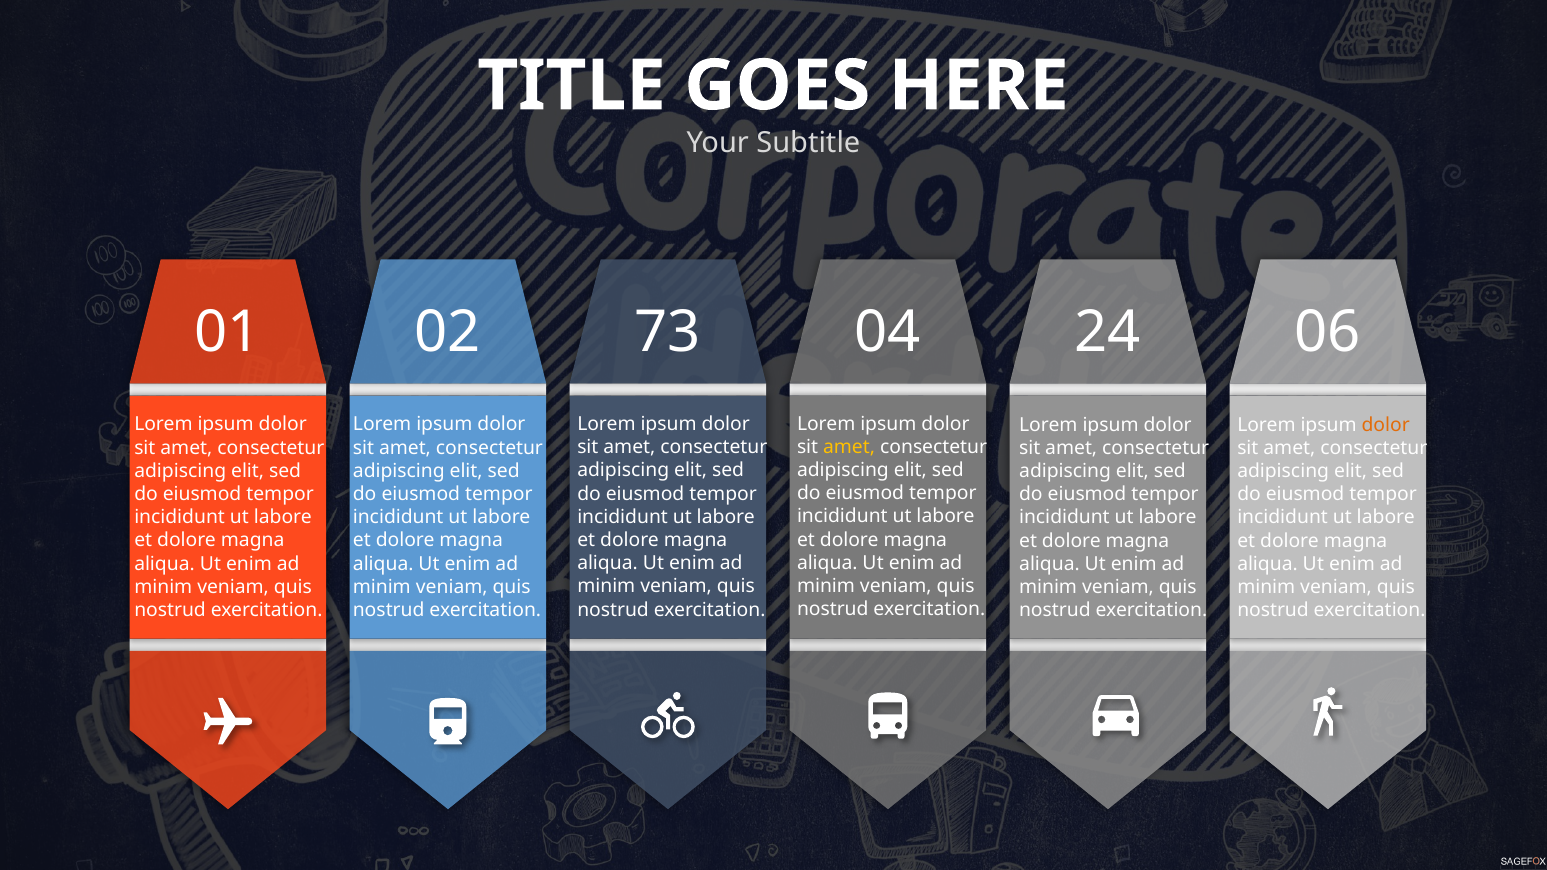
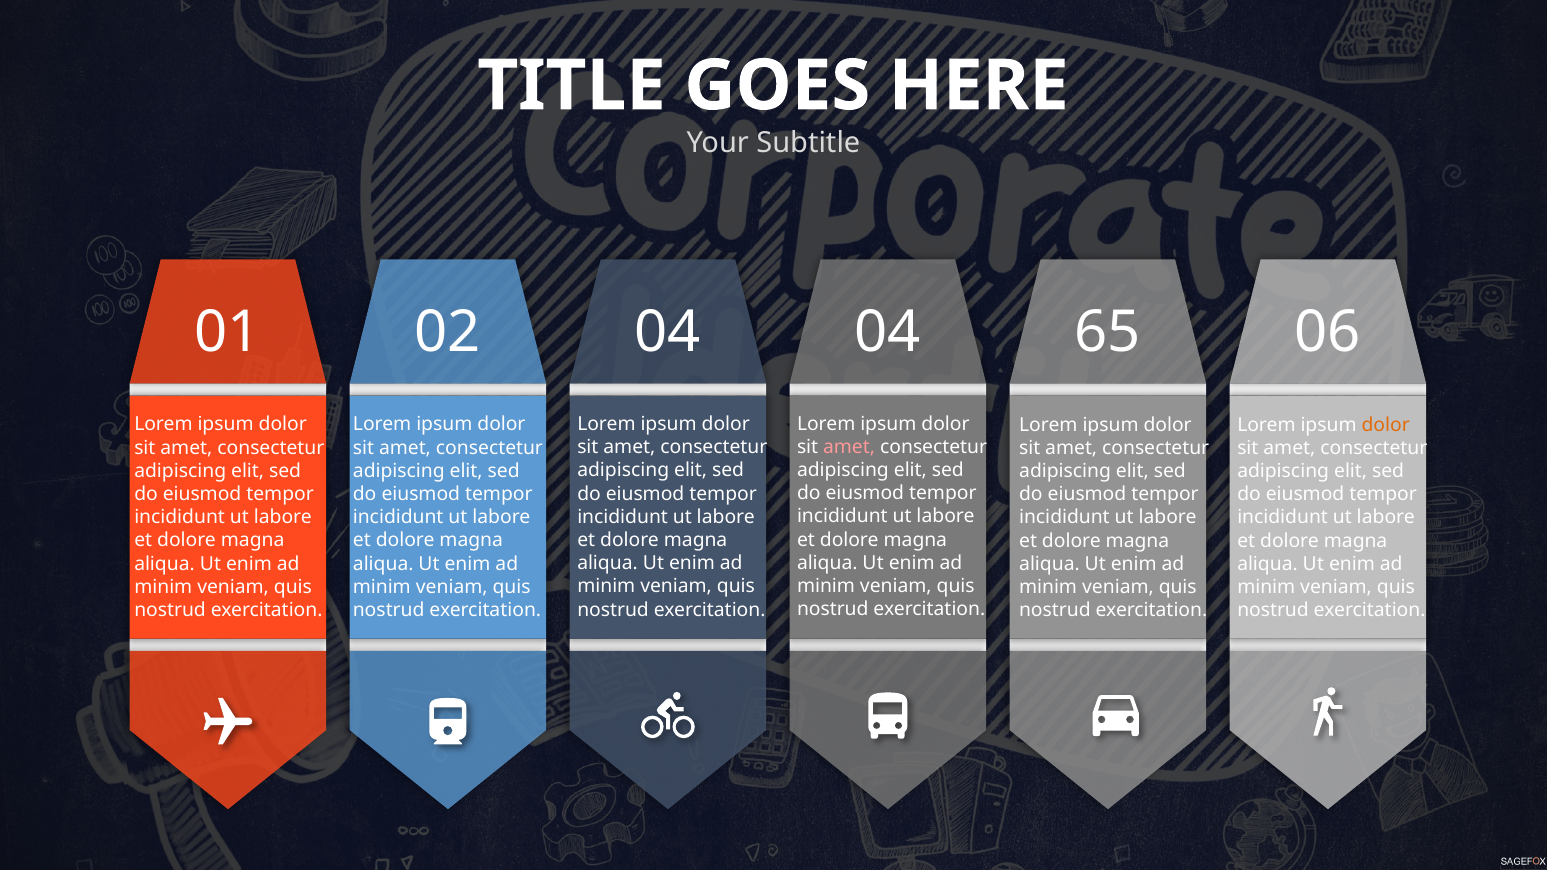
02 73: 73 -> 04
24: 24 -> 65
amet at (849, 447) colour: yellow -> pink
